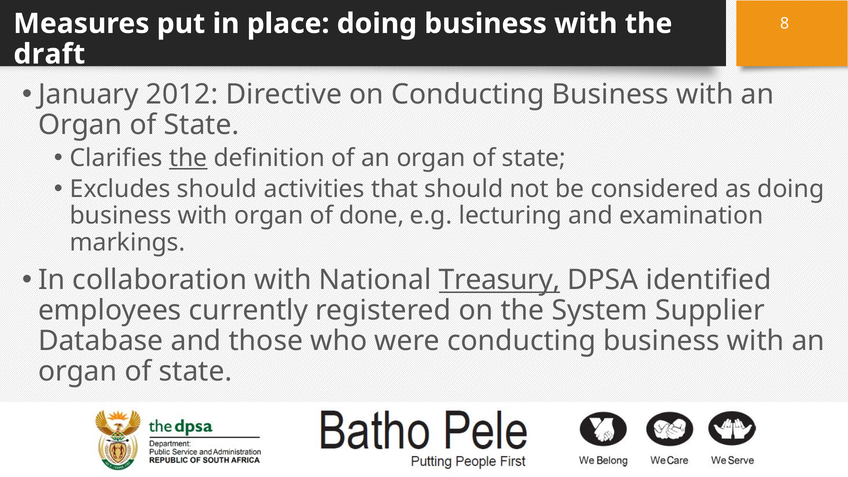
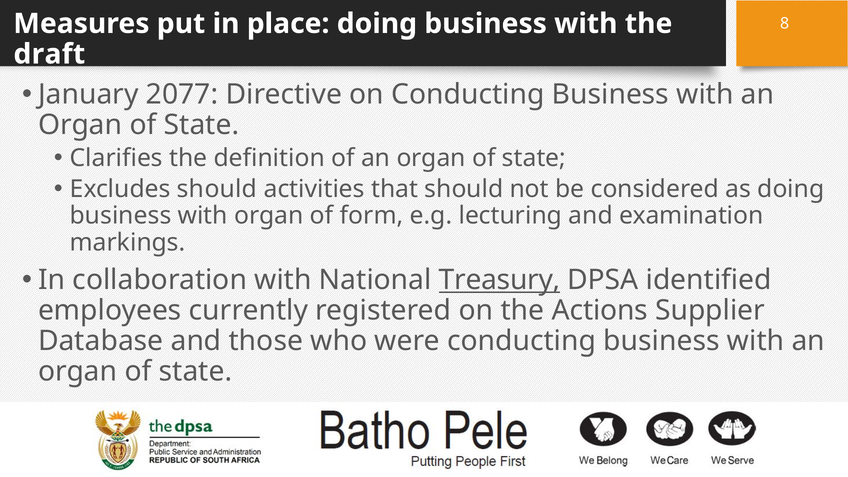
2012: 2012 -> 2077
the at (188, 158) underline: present -> none
done: done -> form
System: System -> Actions
